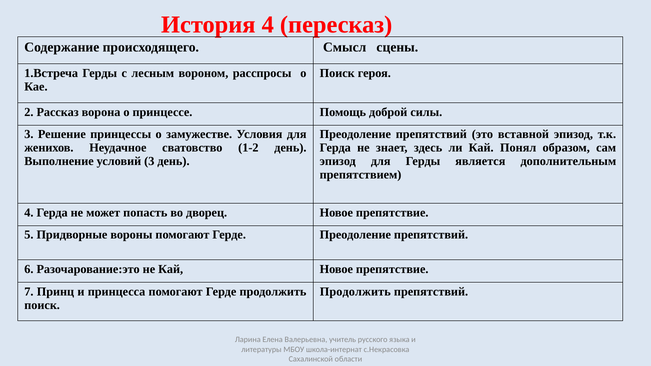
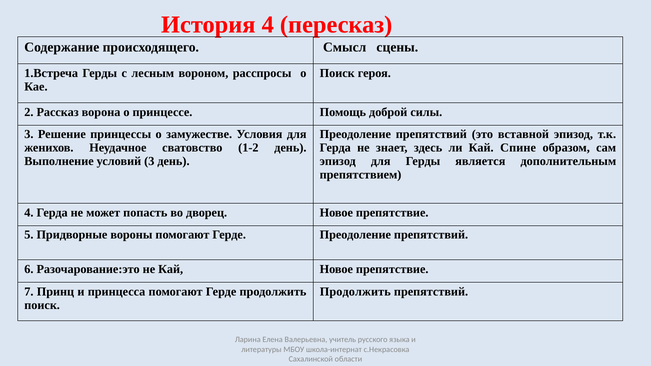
Понял: Понял -> Спине
